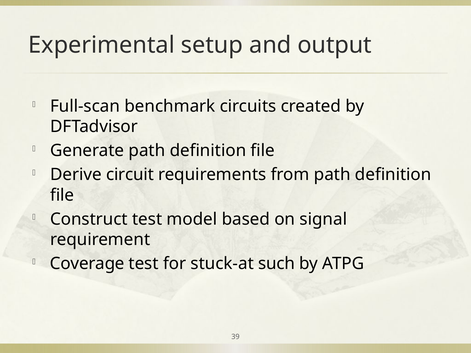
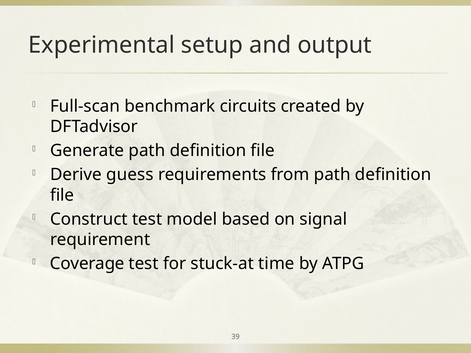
circuit: circuit -> guess
such: such -> time
